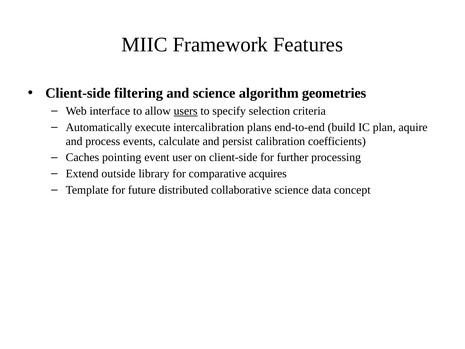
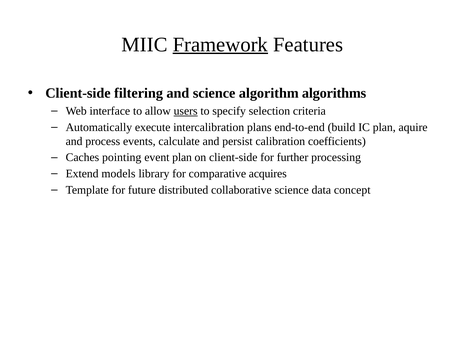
Framework underline: none -> present
geometries: geometries -> algorithms
event user: user -> plan
outside: outside -> models
